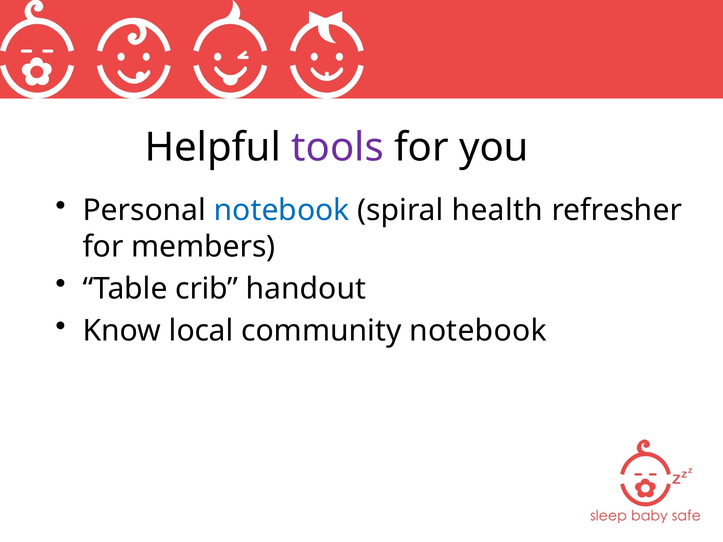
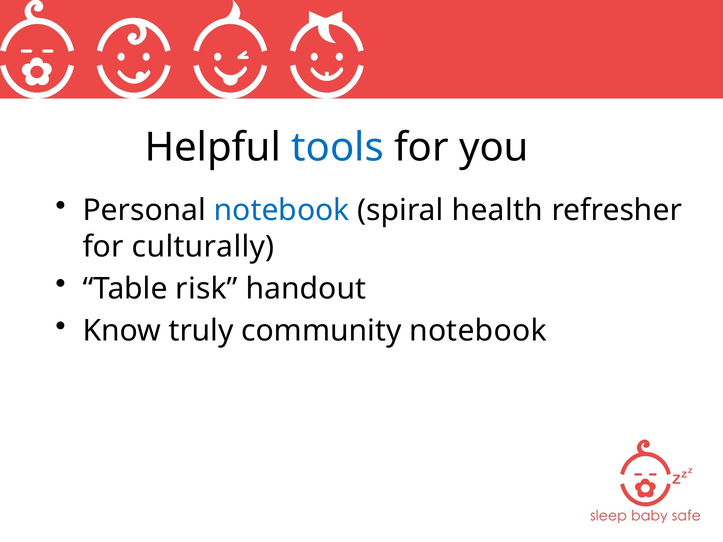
tools colour: purple -> blue
members: members -> culturally
crib: crib -> risk
local: local -> truly
